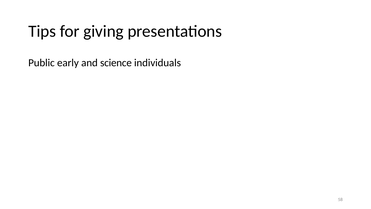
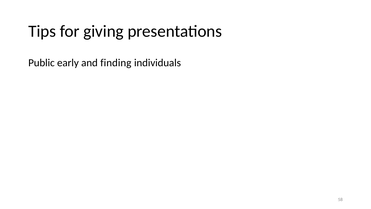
science: science -> finding
